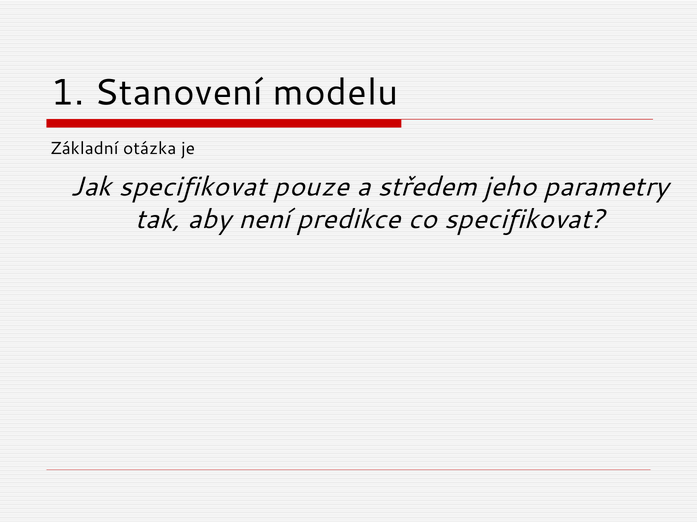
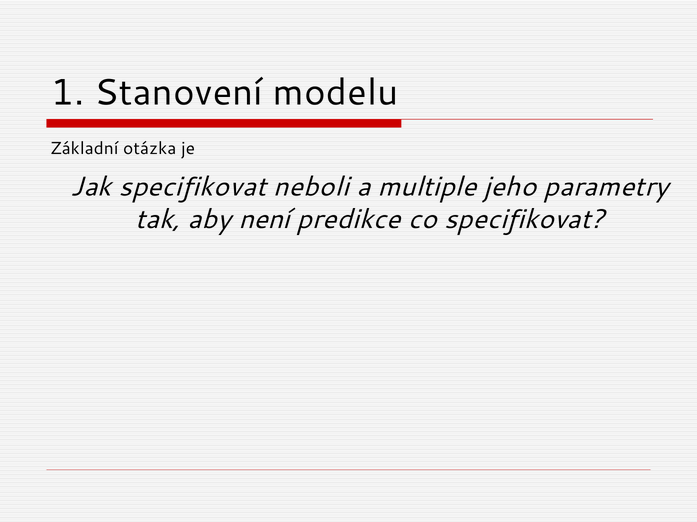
pouze: pouze -> neboli
středem: středem -> multiple
